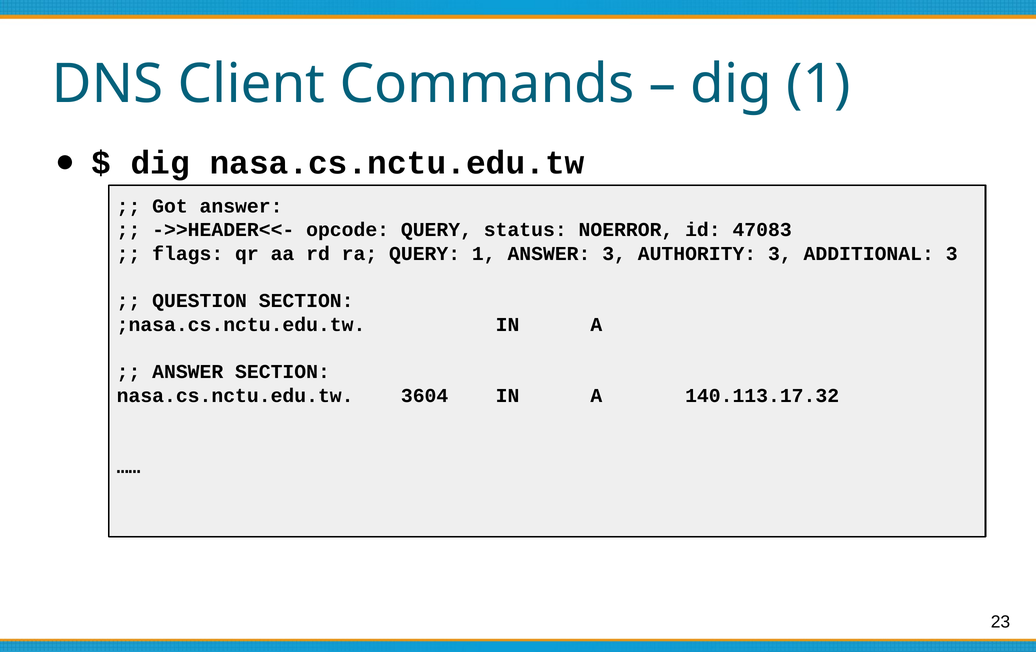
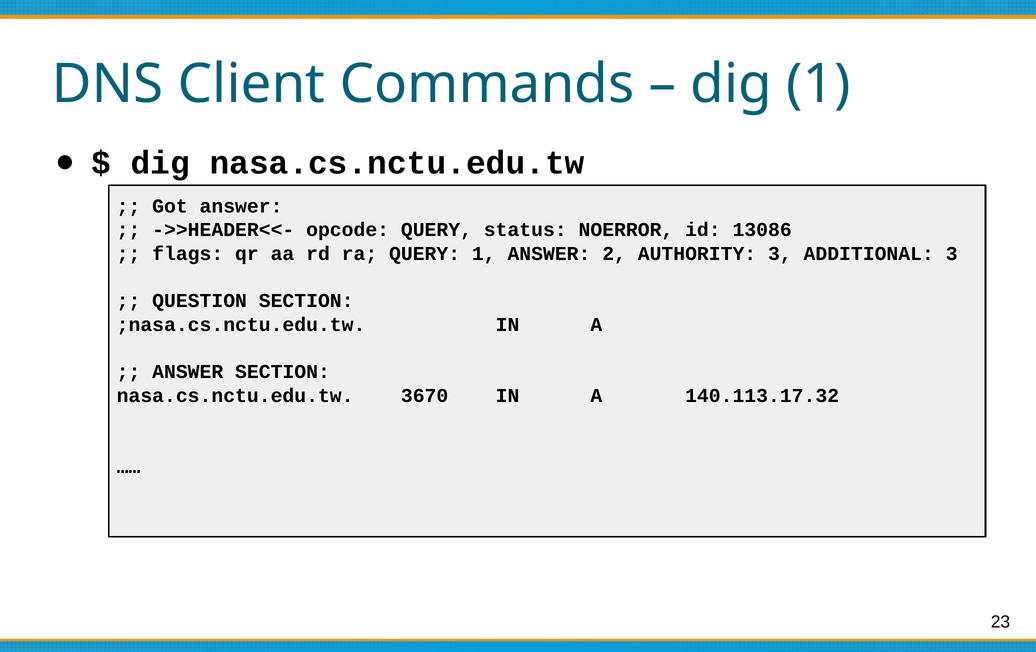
47083: 47083 -> 13086
ANSWER 3: 3 -> 2
3604: 3604 -> 3670
